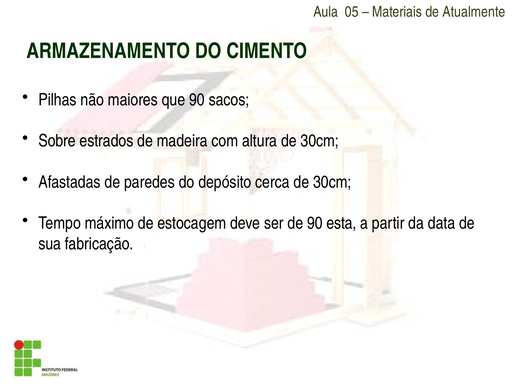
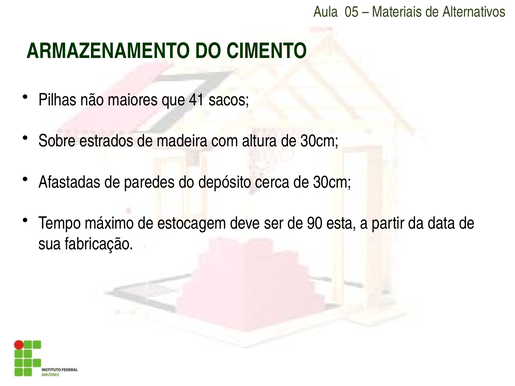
Atualmente: Atualmente -> Alternativos
que 90: 90 -> 41
